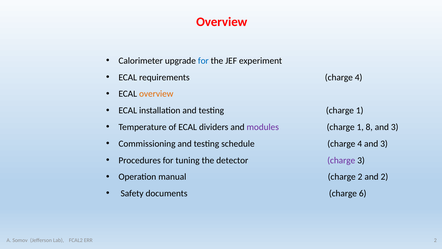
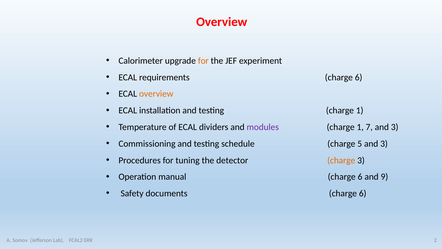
for at (203, 61) colour: blue -> orange
requirements charge 4: 4 -> 6
8: 8 -> 7
schedule charge 4: 4 -> 5
charge at (341, 160) colour: purple -> orange
manual charge 2: 2 -> 6
and 2: 2 -> 9
